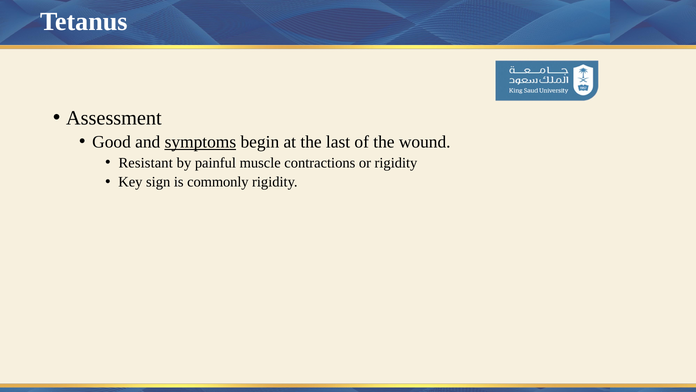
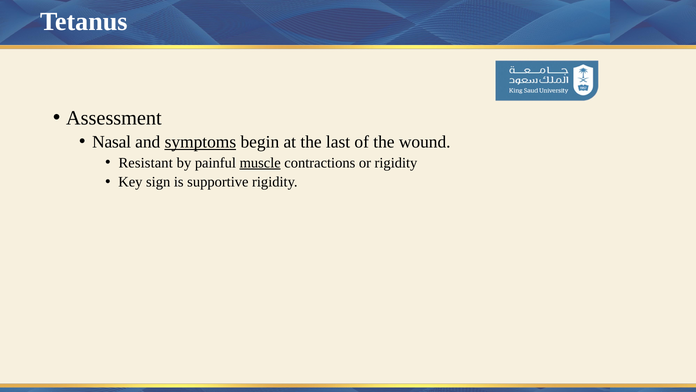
Good: Good -> Nasal
muscle underline: none -> present
commonly: commonly -> supportive
